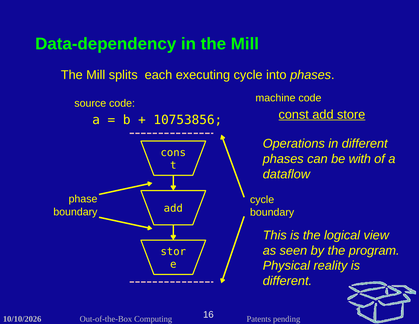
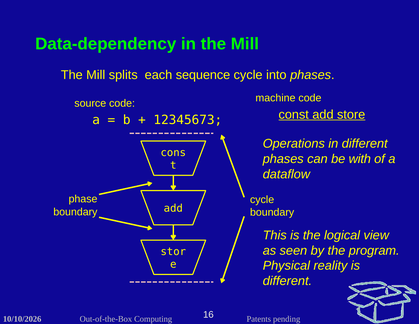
executing: executing -> sequence
10753856: 10753856 -> 12345673
